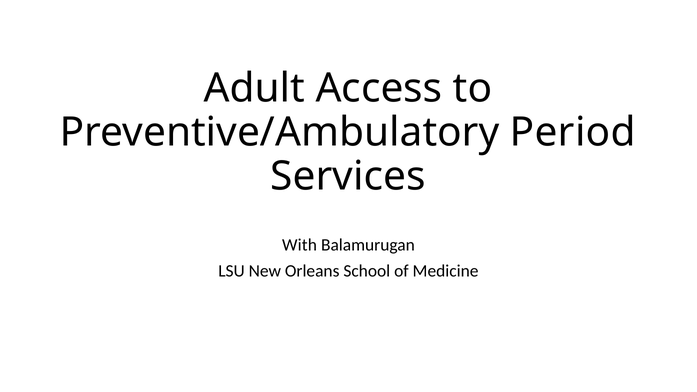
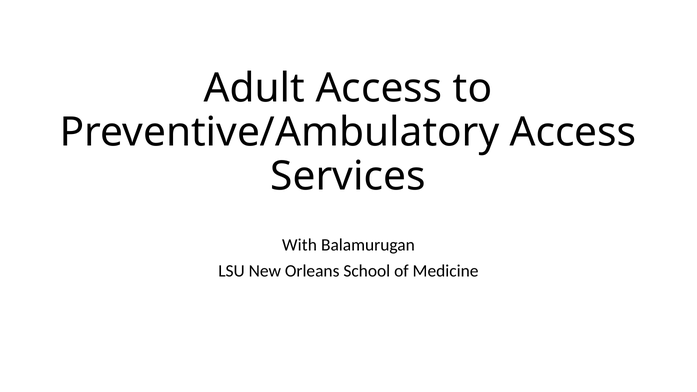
Preventive/Ambulatory Period: Period -> Access
